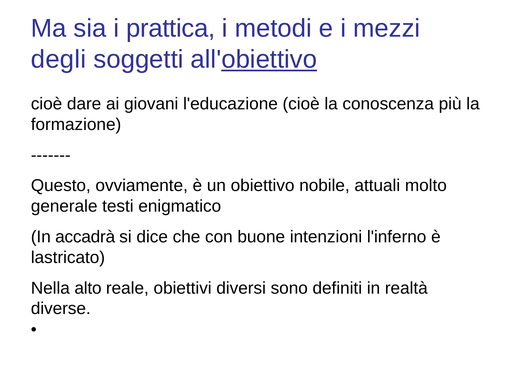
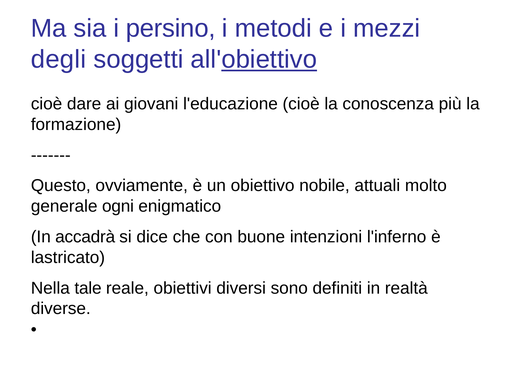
prattica: prattica -> persino
testi: testi -> ogni
alto: alto -> tale
